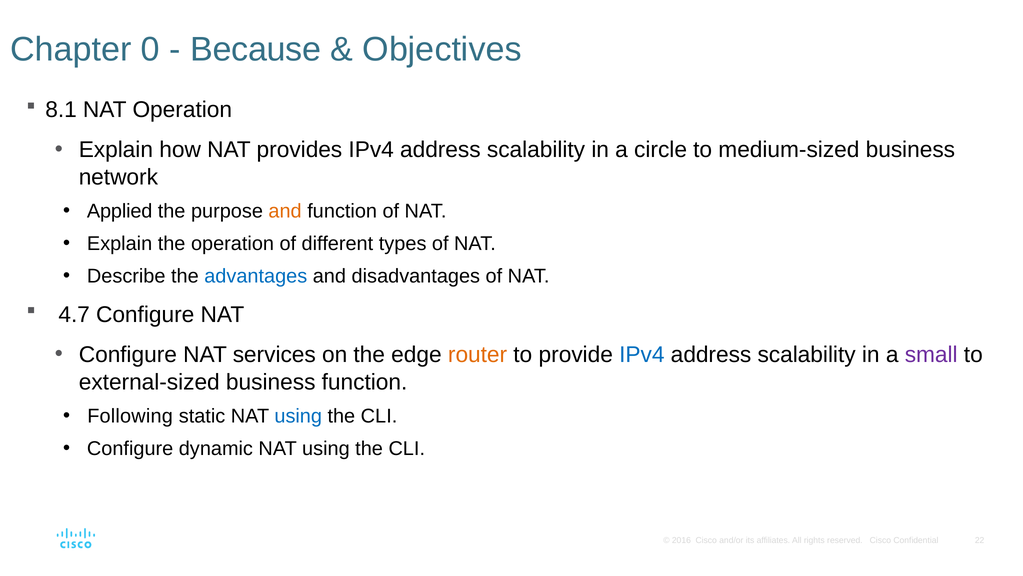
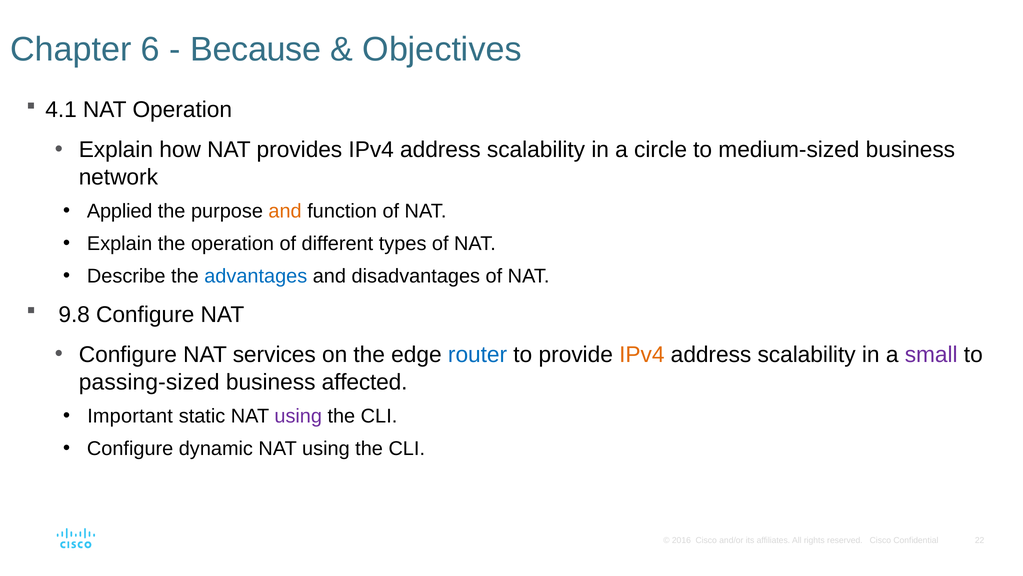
0: 0 -> 6
8.1: 8.1 -> 4.1
4.7: 4.7 -> 9.8
router colour: orange -> blue
IPv4 at (642, 354) colour: blue -> orange
external-sized: external-sized -> passing-sized
business function: function -> affected
Following: Following -> Important
using at (298, 416) colour: blue -> purple
